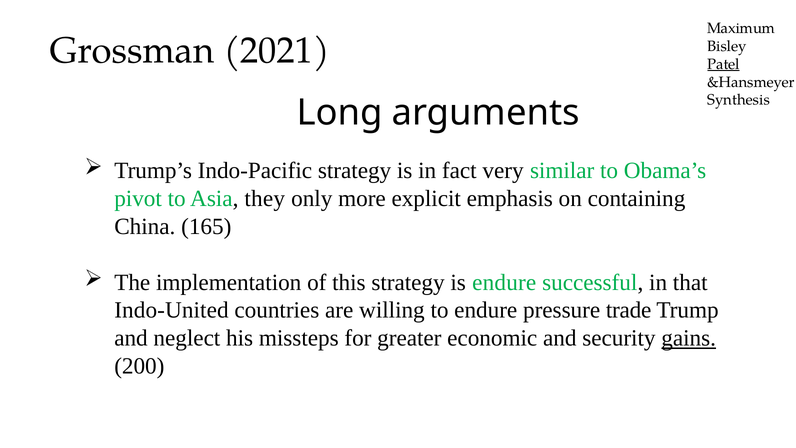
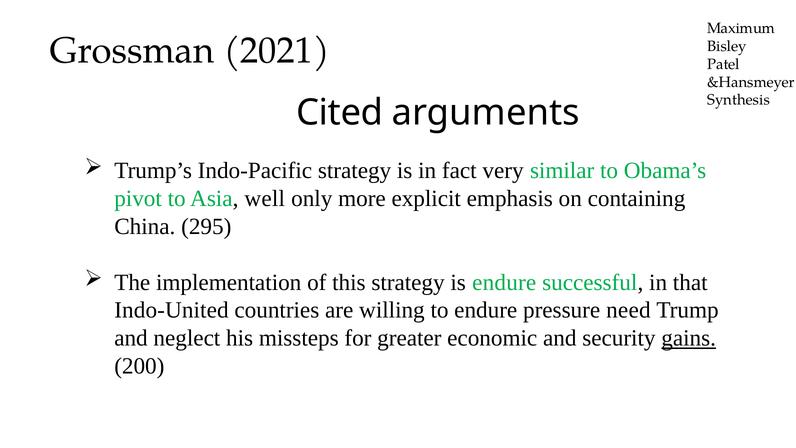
Patel underline: present -> none
Long: Long -> Cited
they: they -> well
165: 165 -> 295
trade: trade -> need
